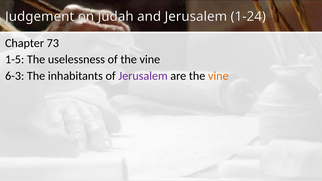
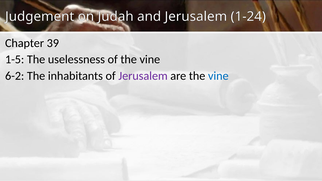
73: 73 -> 39
6-3: 6-3 -> 6-2
vine at (218, 76) colour: orange -> blue
